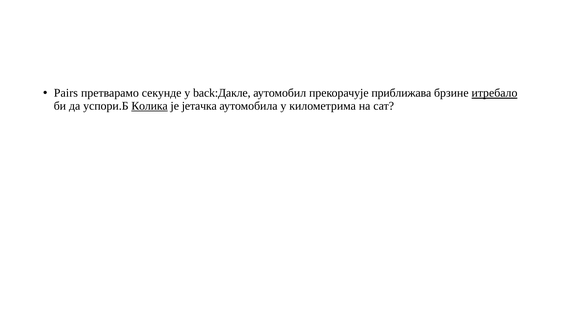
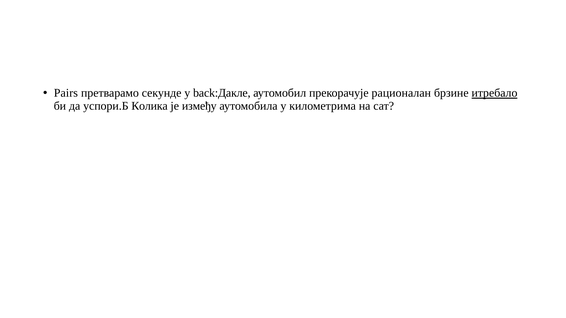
приближава: приближава -> рационалан
Колика underline: present -> none
јетачка: јетачка -> између
